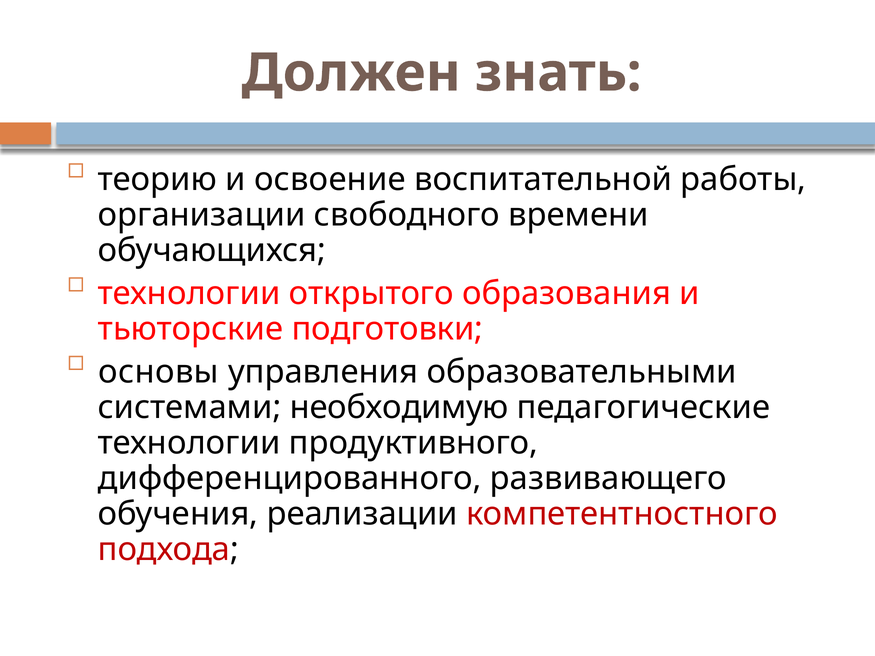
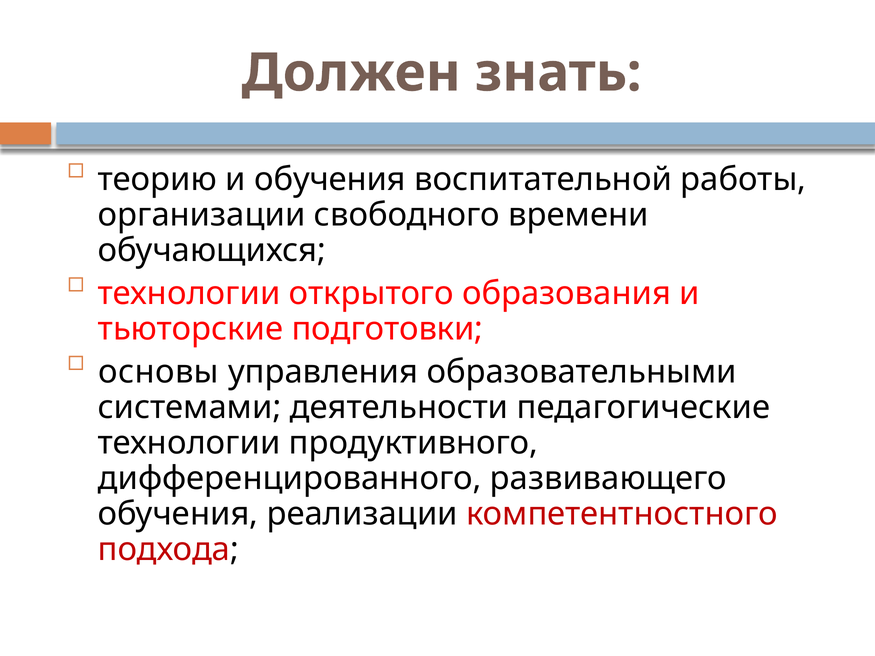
и освоение: освоение -> обучения
необходимую: необходимую -> деятельности
